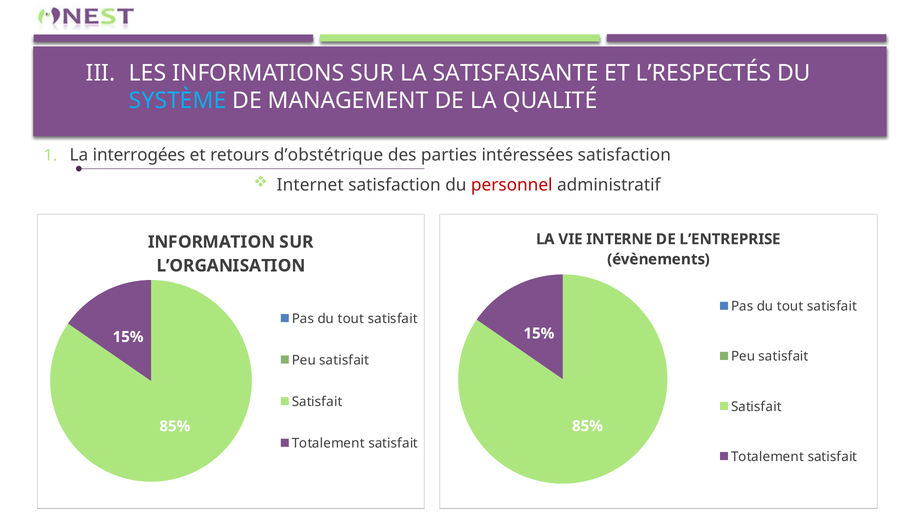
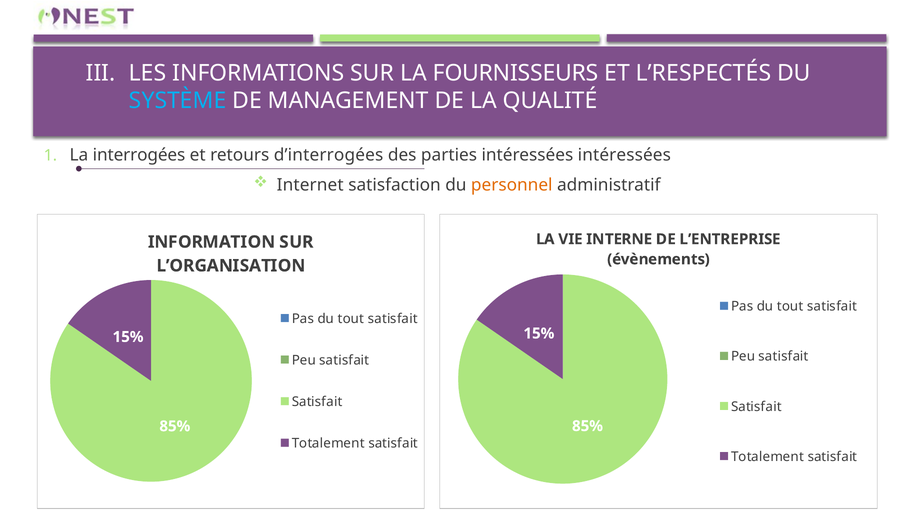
SATISFAISANTE: SATISFAISANTE -> FOURNISSEURS
d’obstétrique: d’obstétrique -> d’interrogées
intéressées satisfaction: satisfaction -> intéressées
personnel colour: red -> orange
